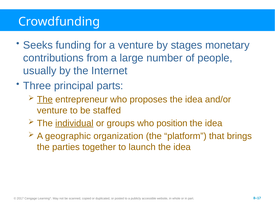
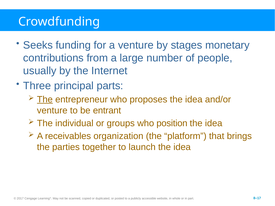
staffed: staffed -> entrant
individual underline: present -> none
geographic: geographic -> receivables
